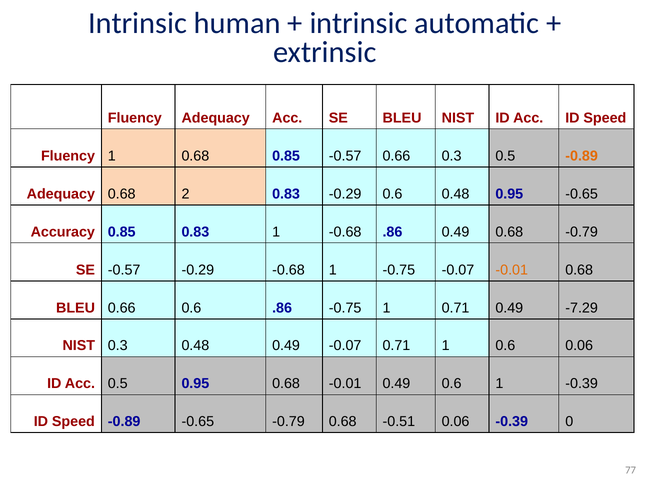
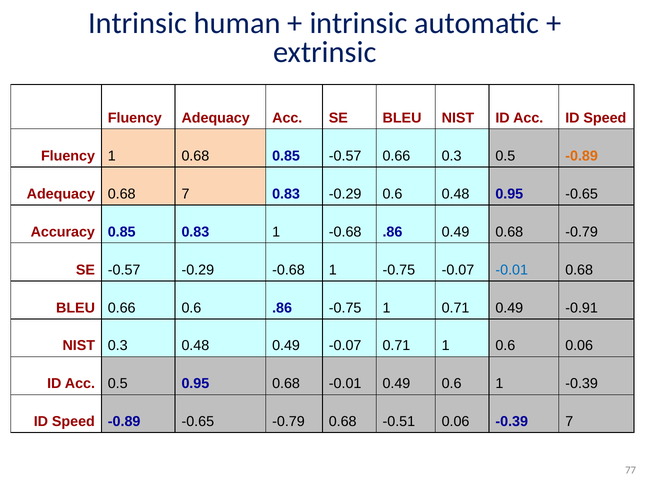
0.68 2: 2 -> 7
-0.01 at (512, 270) colour: orange -> blue
-7.29: -7.29 -> -0.91
-0.39 0: 0 -> 7
